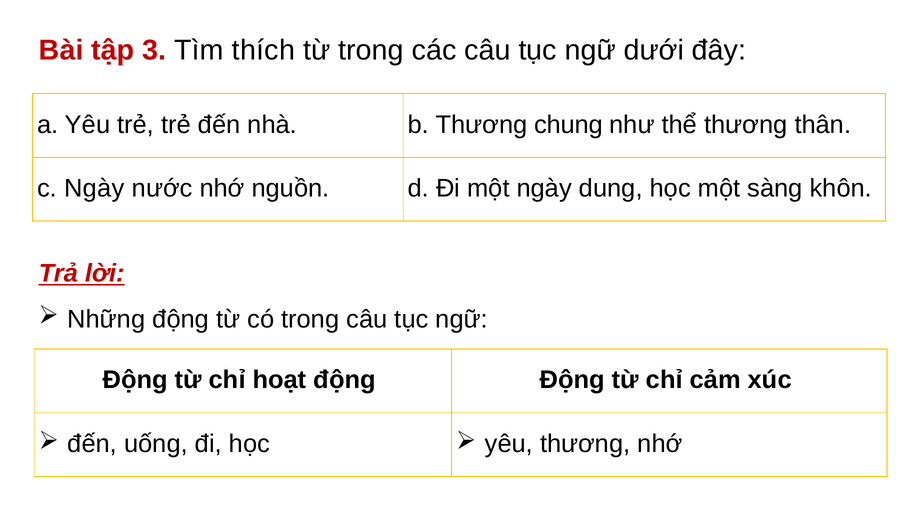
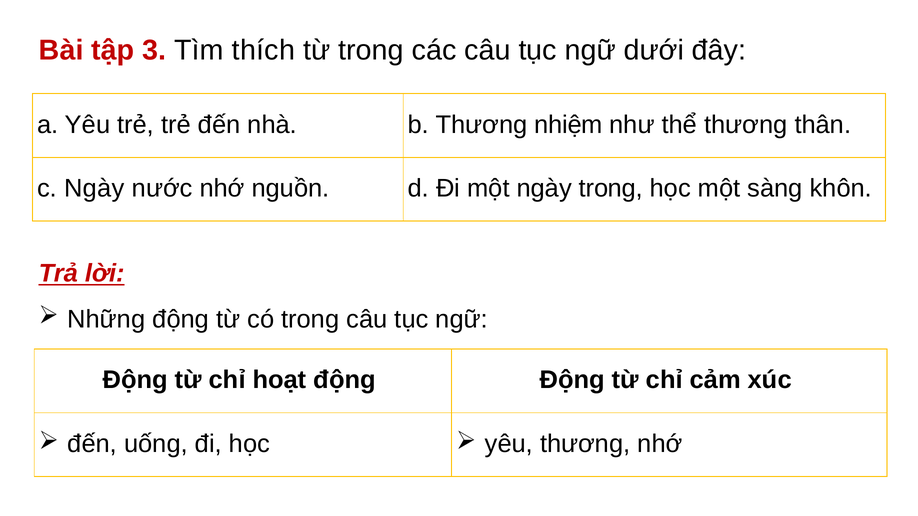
chung: chung -> nhiệm
ngày dung: dung -> trong
